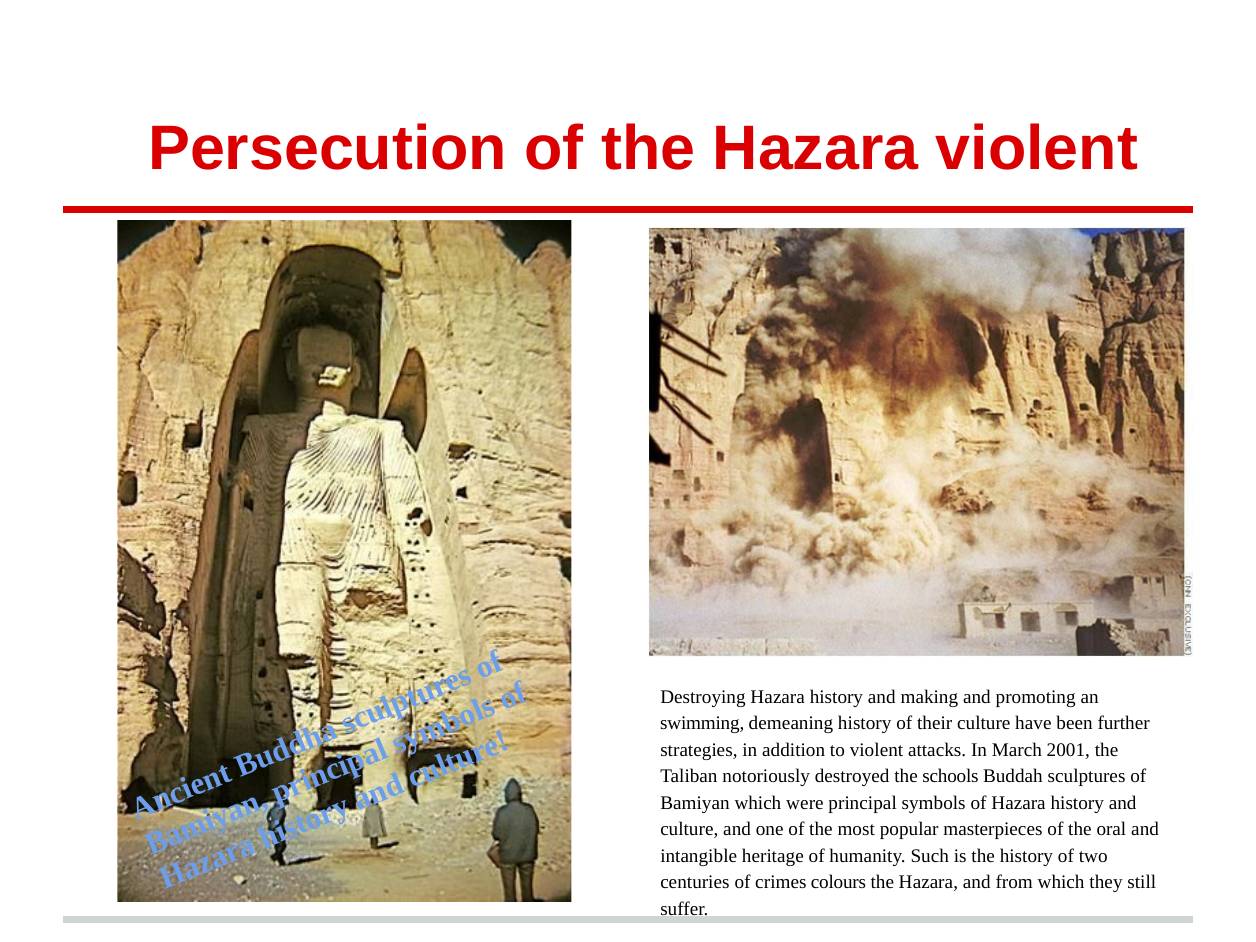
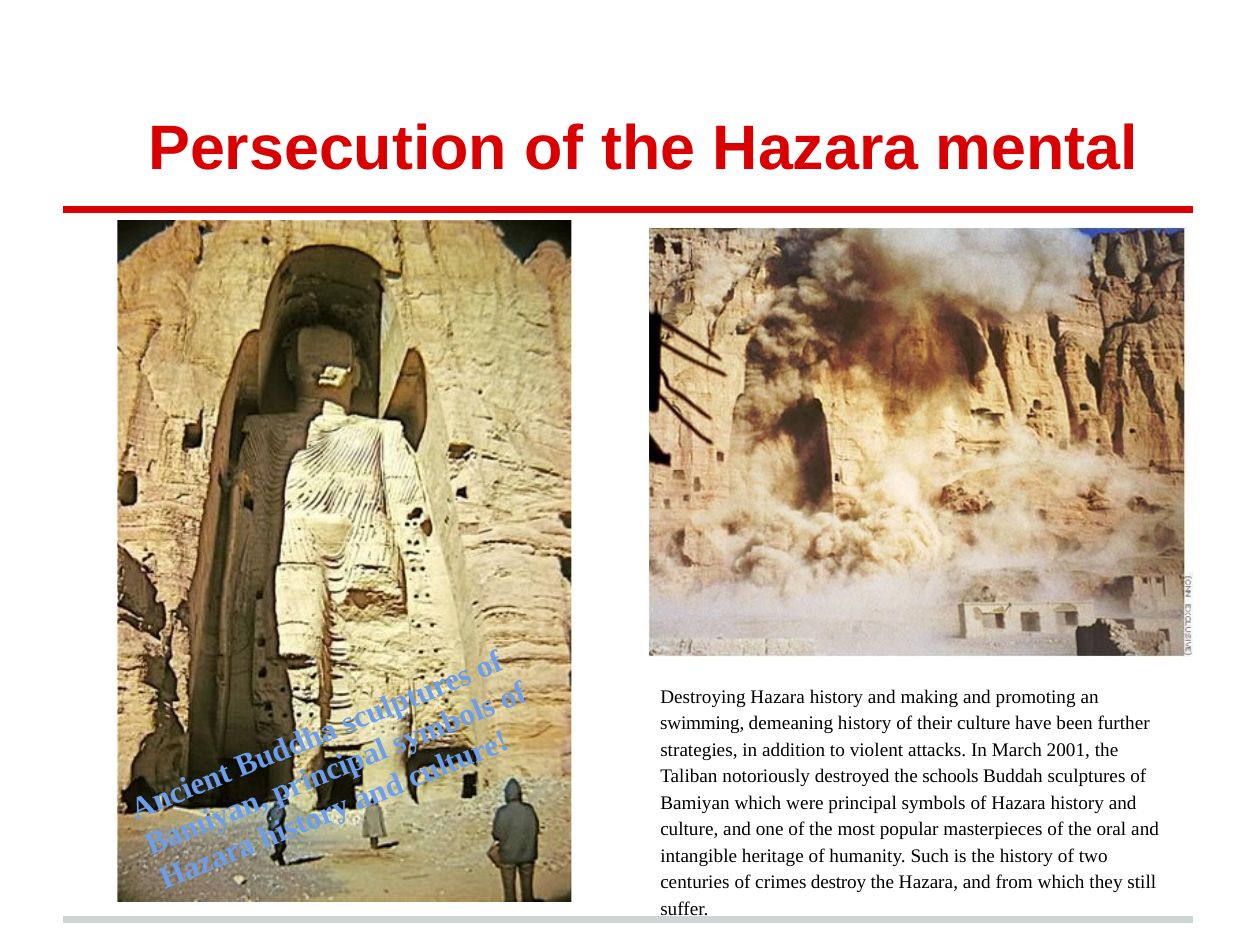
Hazara violent: violent -> mental
colours: colours -> destroy
